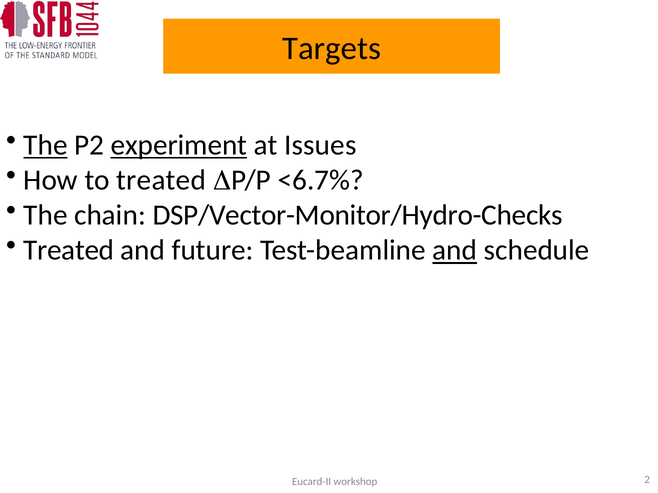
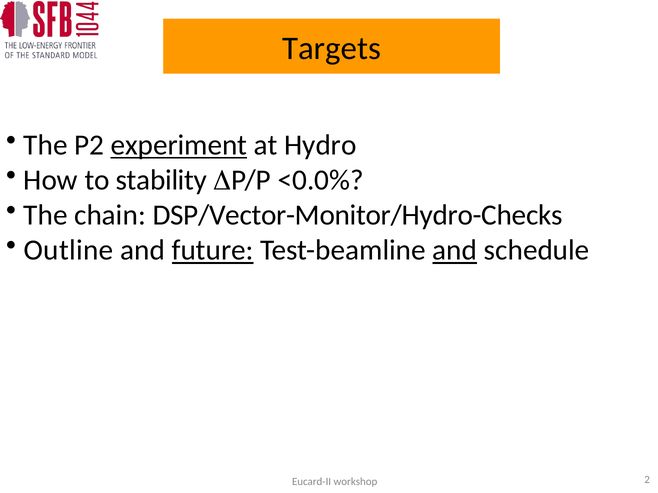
The at (46, 145) underline: present -> none
Issues: Issues -> Hydro
to treated: treated -> stability
<6.7%: <6.7% -> <0.0%
Treated at (69, 251): Treated -> Outline
future underline: none -> present
